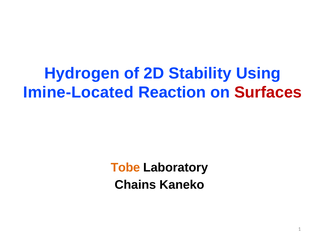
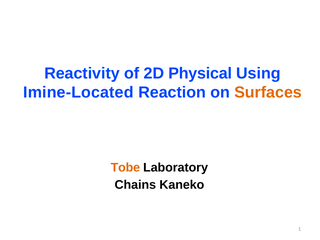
Hydrogen: Hydrogen -> Reactivity
Stability: Stability -> Physical
Surfaces colour: red -> orange
